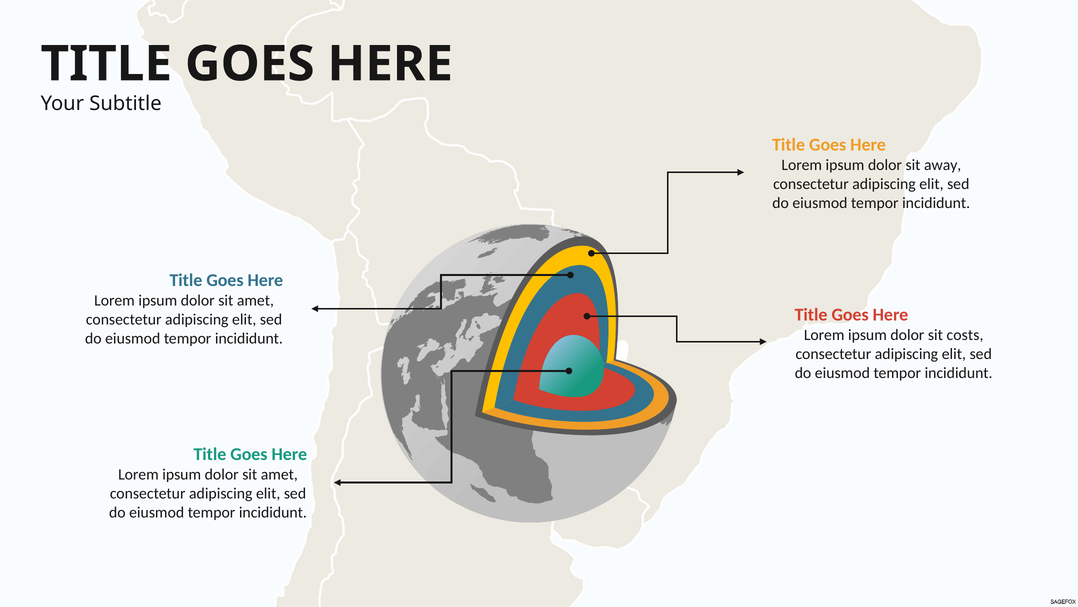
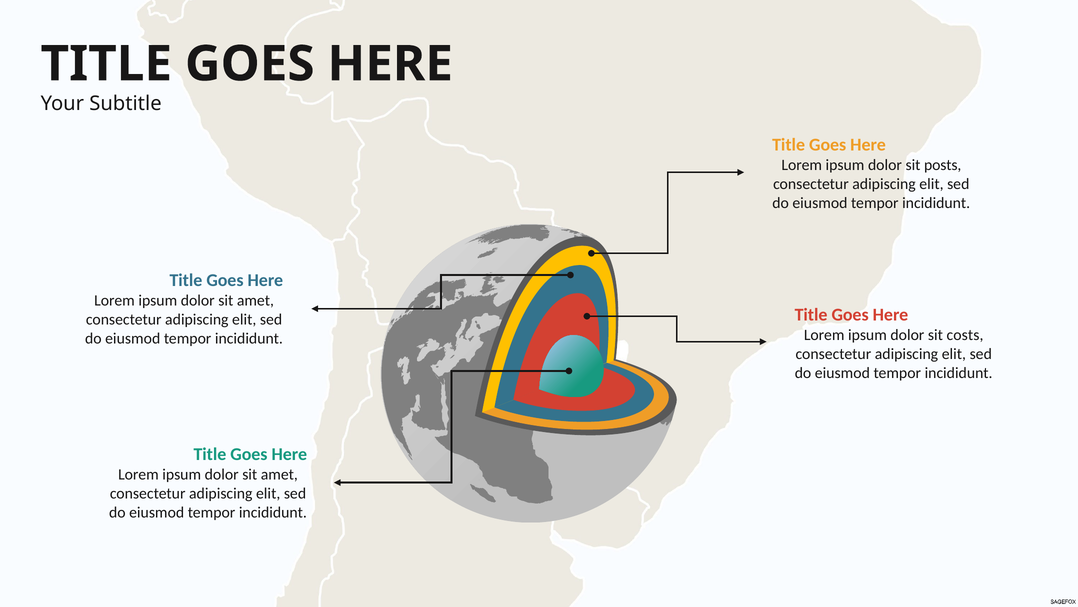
away: away -> posts
